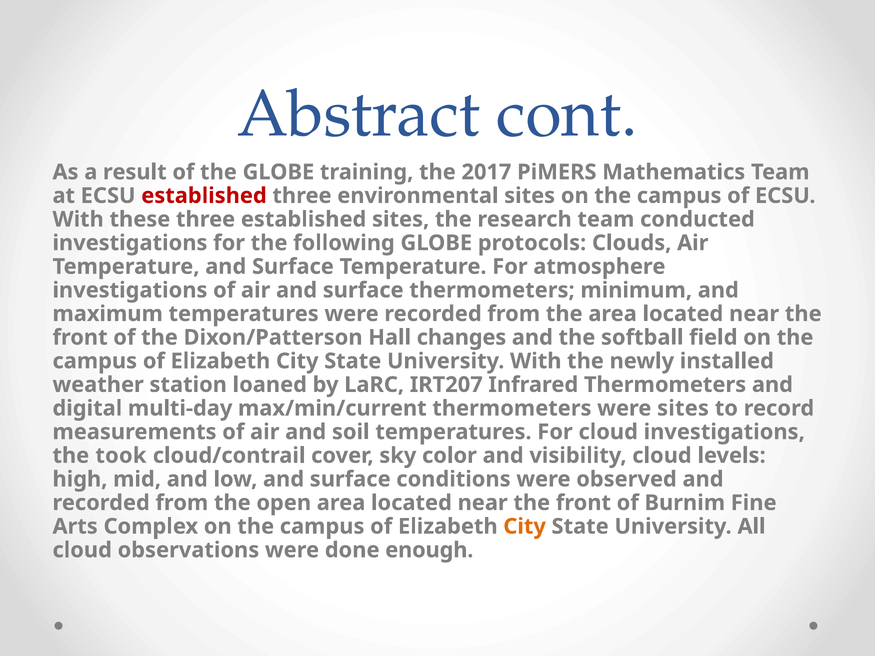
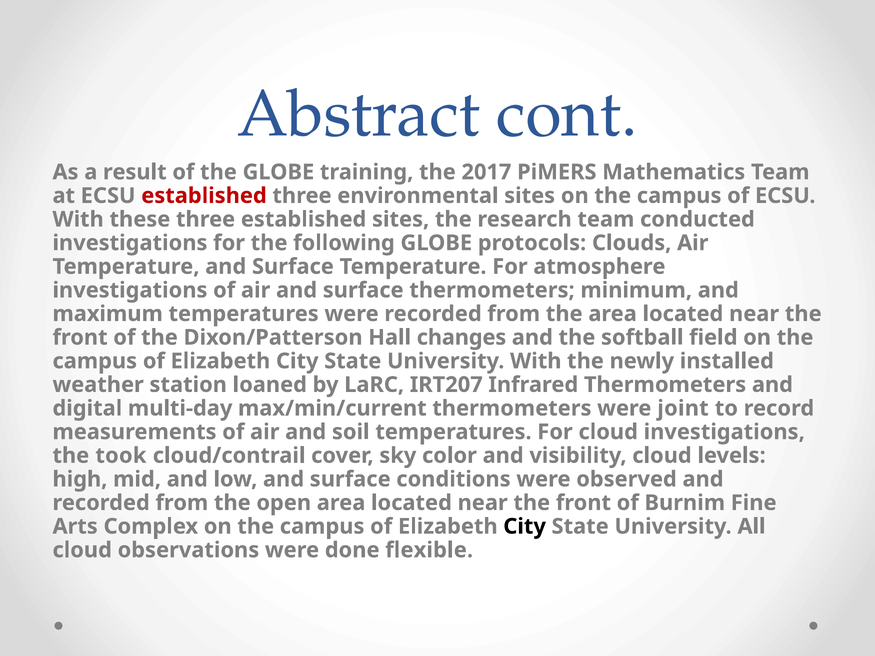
were sites: sites -> joint
City at (525, 527) colour: orange -> black
enough: enough -> flexible
